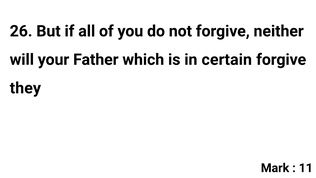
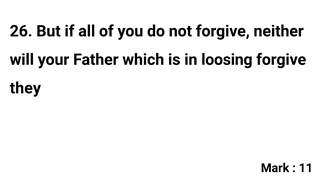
certain: certain -> loosing
